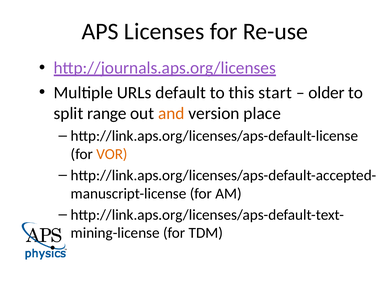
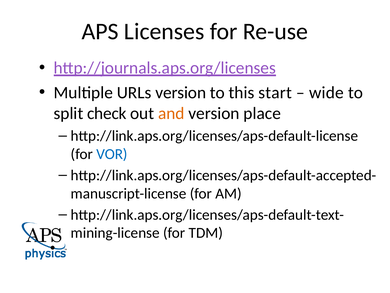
URLs default: default -> version
older: older -> wide
range: range -> check
VOR colour: orange -> blue
